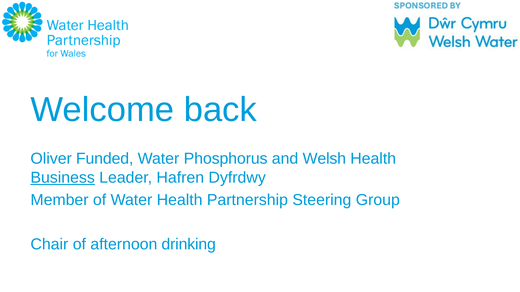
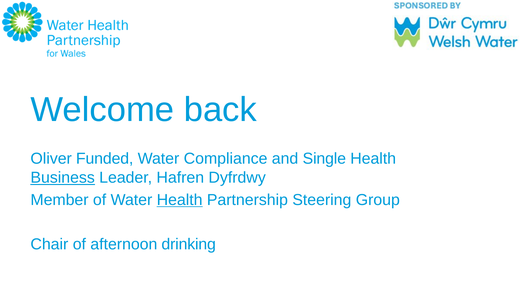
Phosphorus: Phosphorus -> Compliance
Welsh: Welsh -> Single
Health at (180, 200) underline: none -> present
